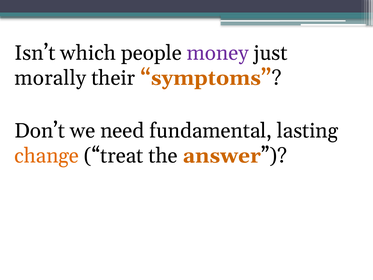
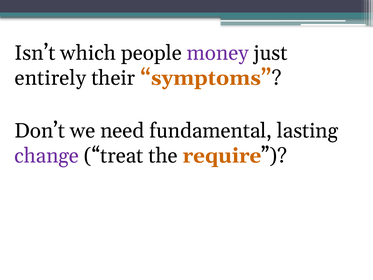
morally: morally -> entirely
change colour: orange -> purple
answer: answer -> require
